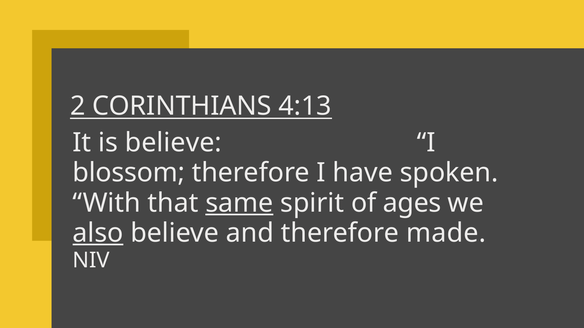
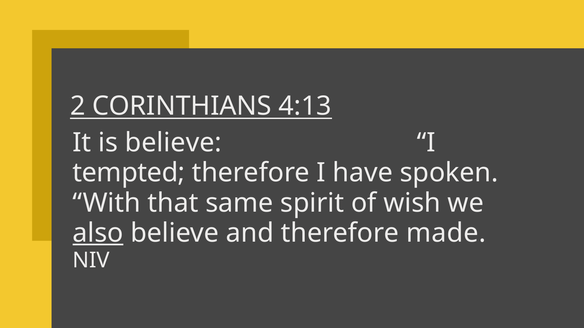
blossom: blossom -> tempted
same underline: present -> none
ages: ages -> wish
